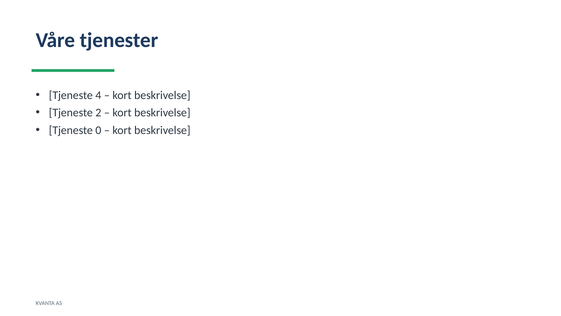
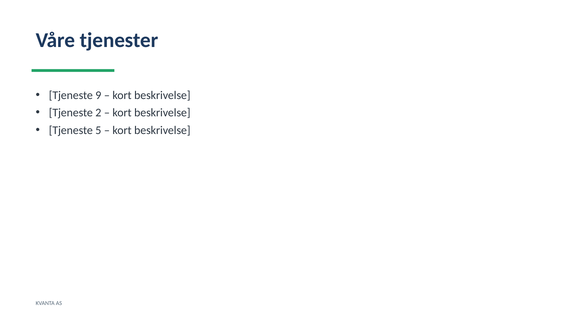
4: 4 -> 9
0: 0 -> 5
